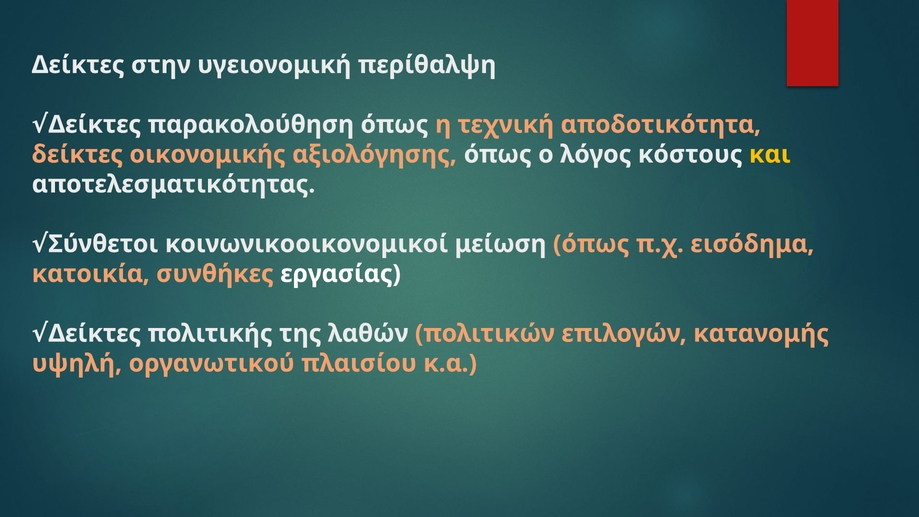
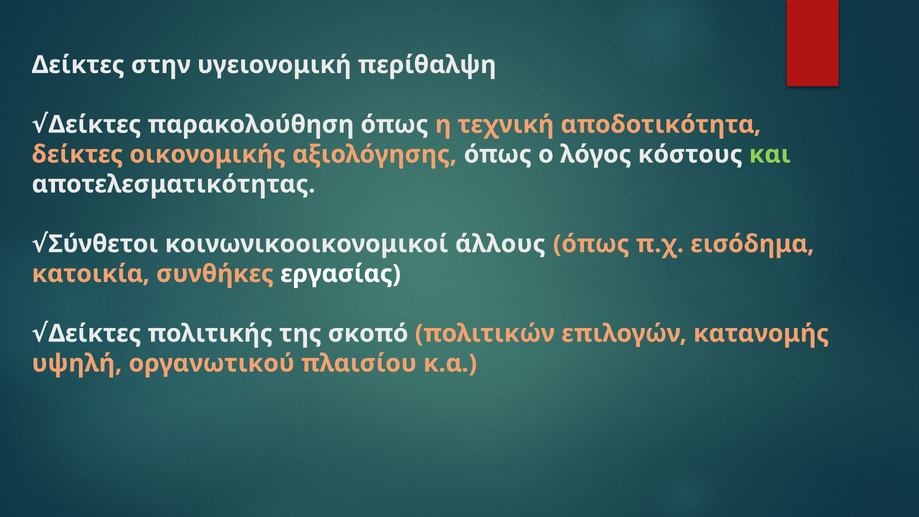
και colour: yellow -> light green
μείωση: μείωση -> άλλους
λαθών: λαθών -> σκοπό
